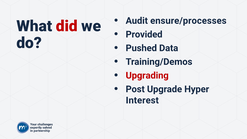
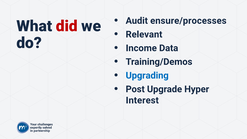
Provided: Provided -> Relevant
Pushed: Pushed -> Income
Upgrading colour: red -> blue
